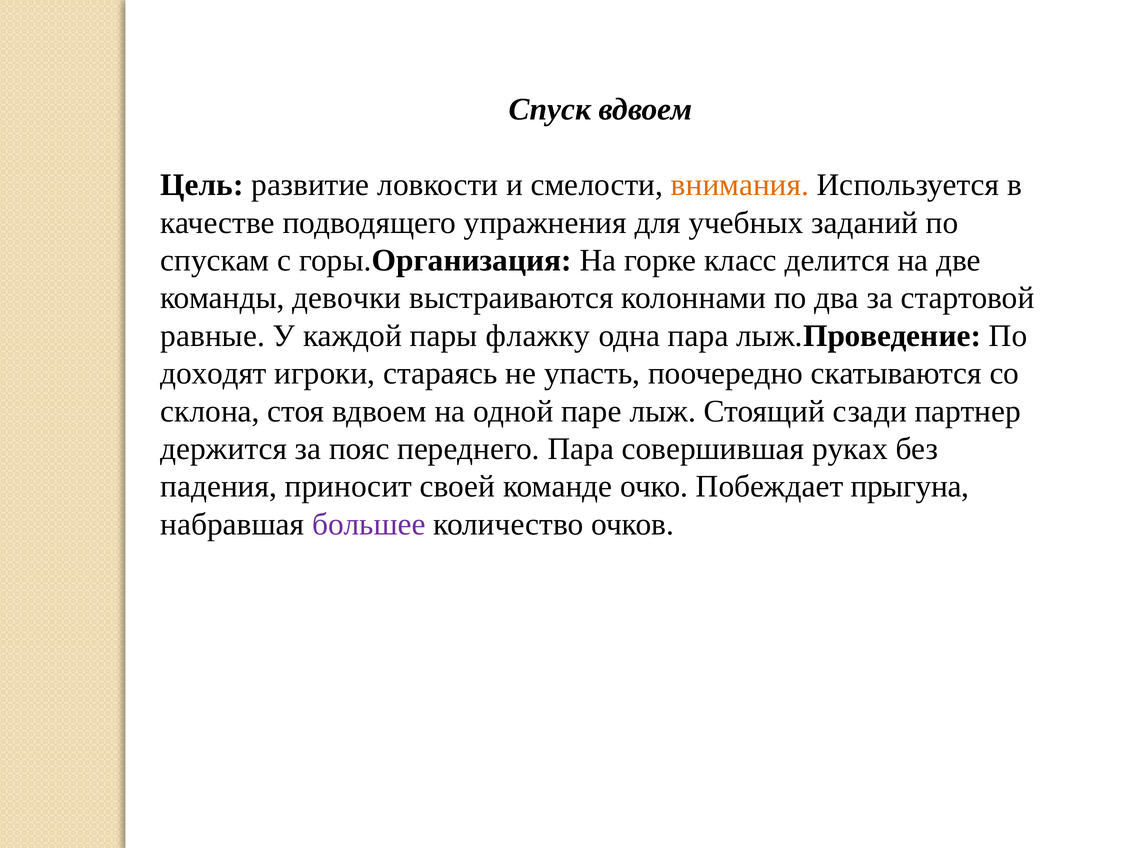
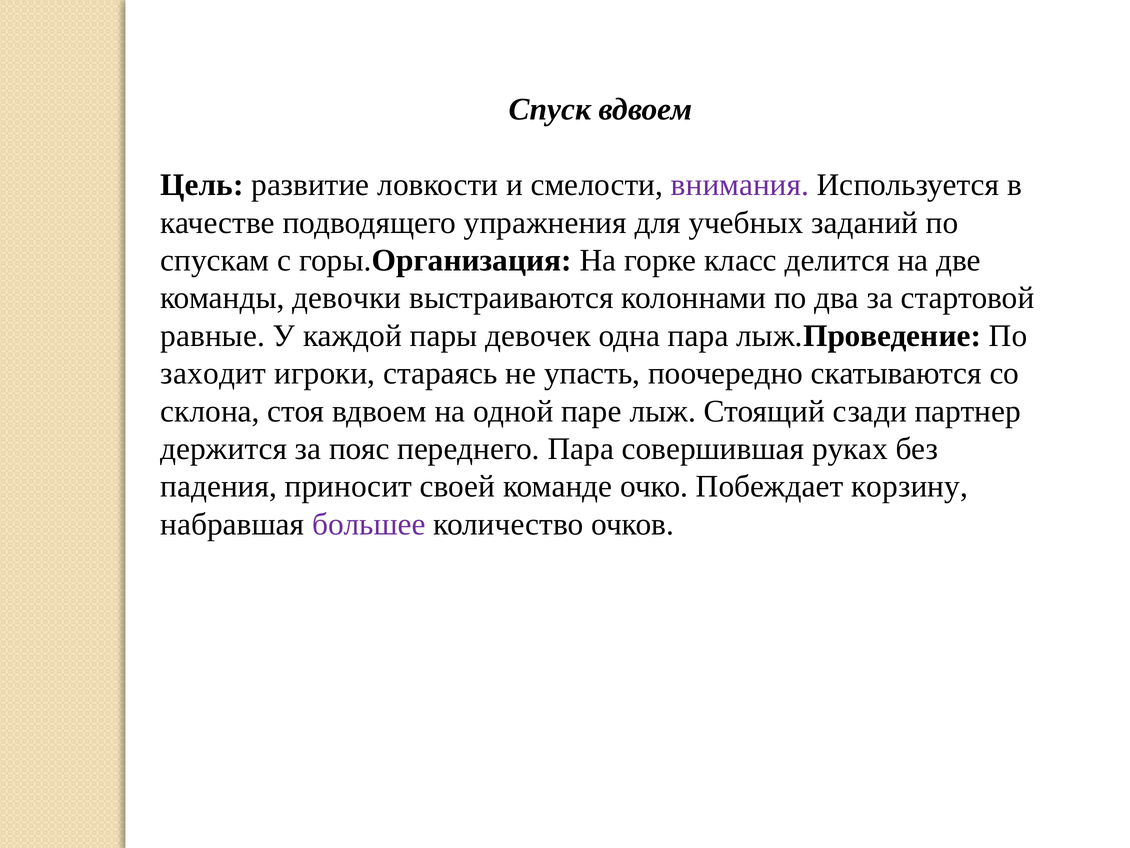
внимания colour: orange -> purple
флажку: флажку -> девочек
доходят: доходят -> заходит
прыгуна: прыгуна -> корзину
